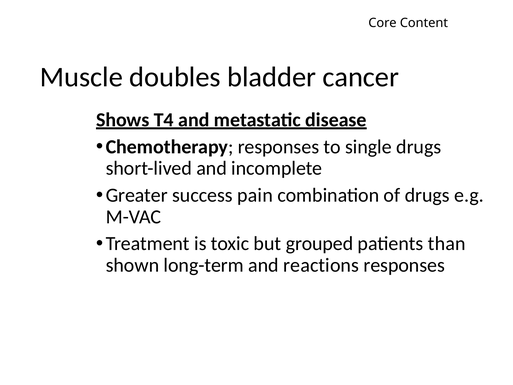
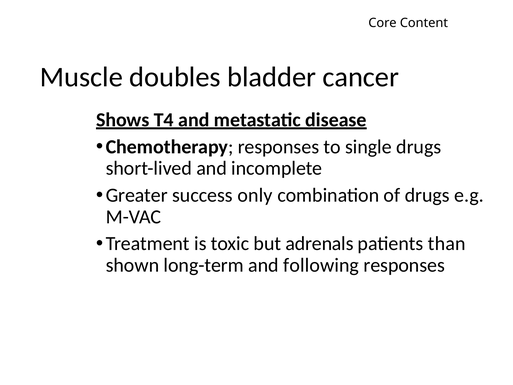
pain: pain -> only
grouped: grouped -> adrenals
reactions: reactions -> following
